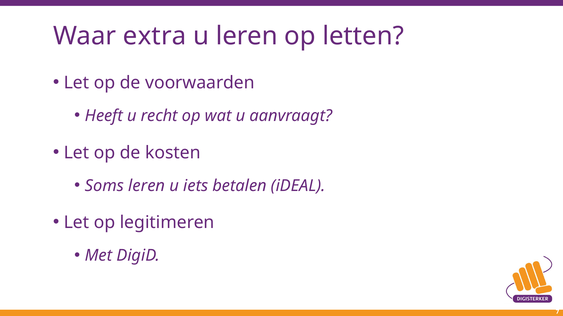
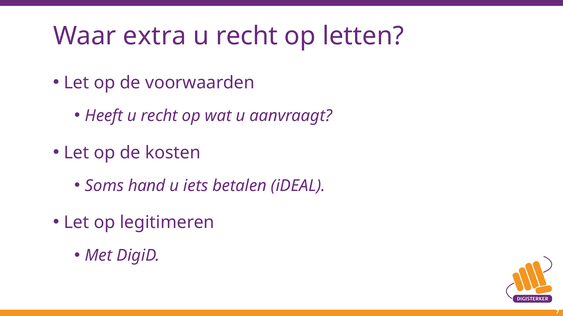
leren at (247, 36): leren -> recht
Soms leren: leren -> hand
